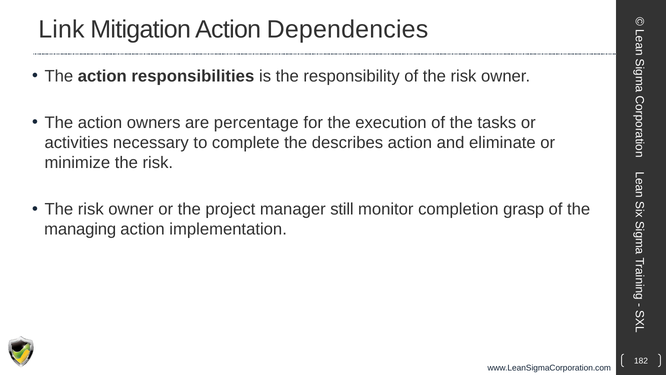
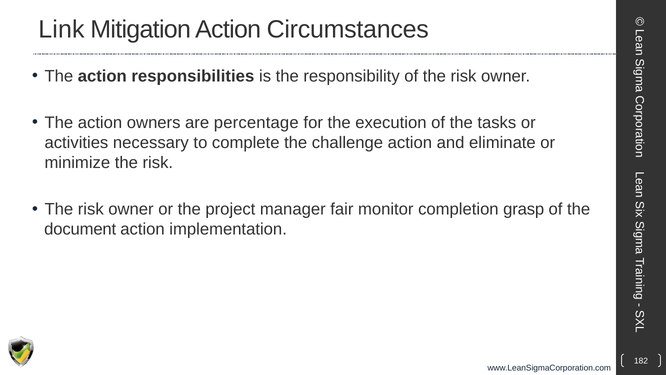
Dependencies: Dependencies -> Circumstances
describes: describes -> challenge
still: still -> fair
managing: managing -> document
